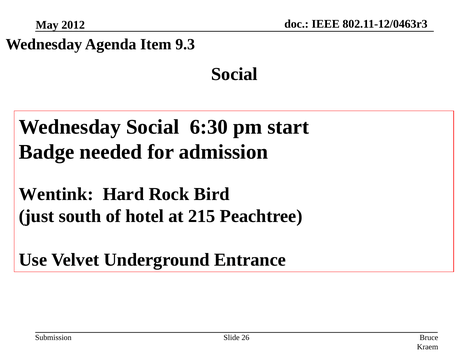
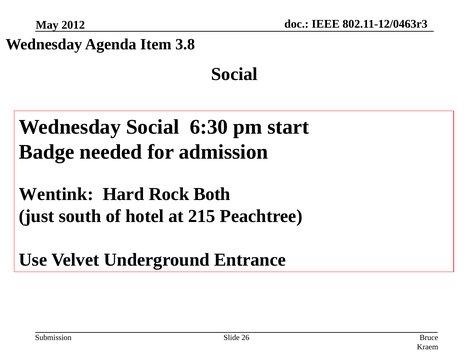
9.3: 9.3 -> 3.8
Bird: Bird -> Both
